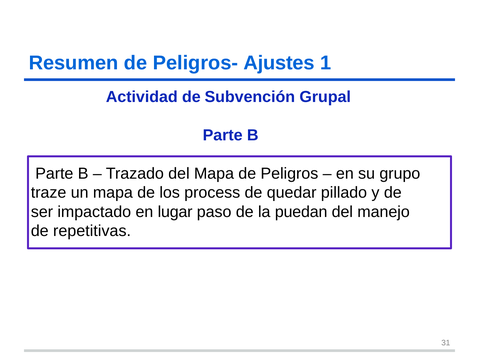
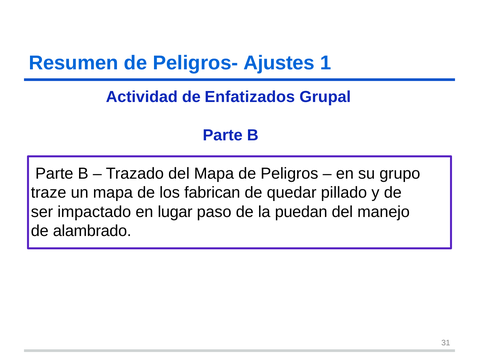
Subvención: Subvención -> Enfatizados
process: process -> fabrican
repetitivas: repetitivas -> alambrado
